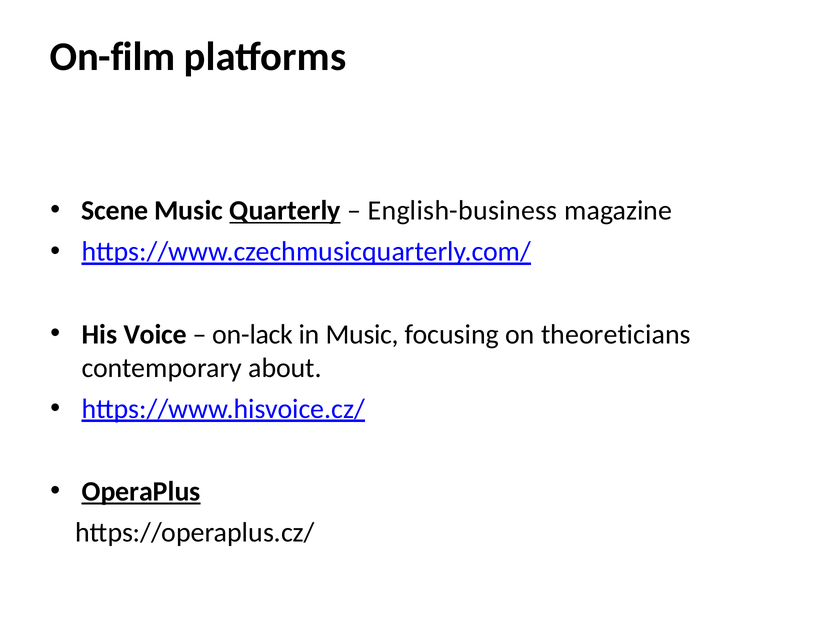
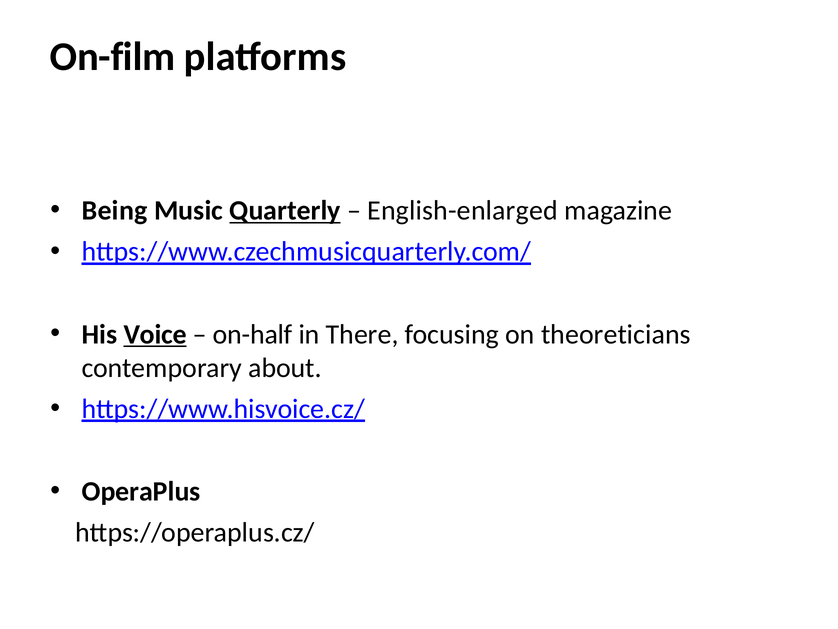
Scene: Scene -> Being
English-business: English-business -> English-enlarged
Voice underline: none -> present
on-lack: on-lack -> on-half
in Music: Music -> There
OperaPlus underline: present -> none
